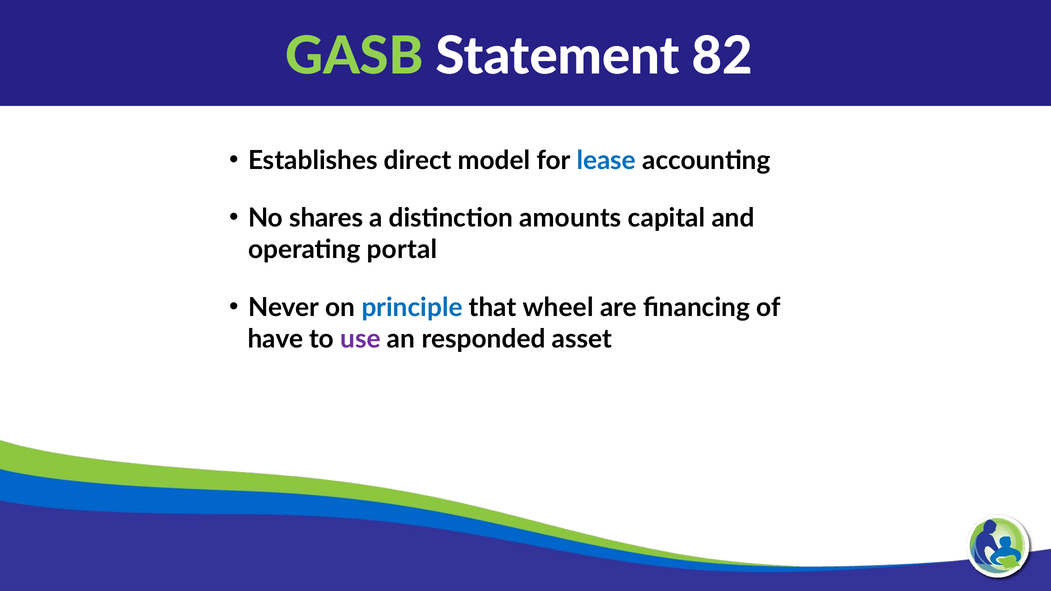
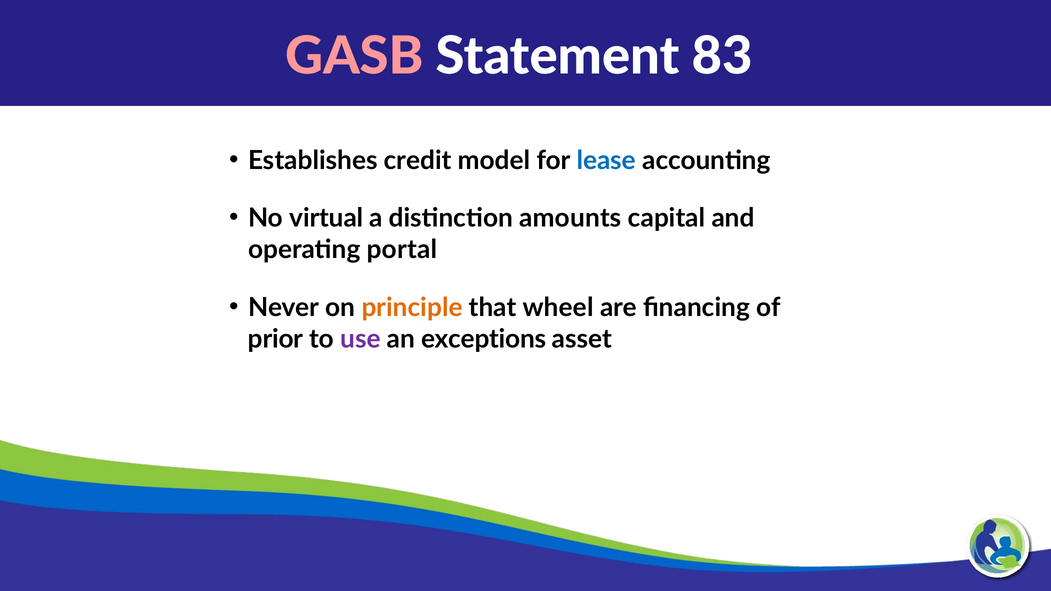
GASB colour: light green -> pink
82: 82 -> 83
direct: direct -> credit
shares: shares -> virtual
principle colour: blue -> orange
have: have -> prior
responded: responded -> exceptions
